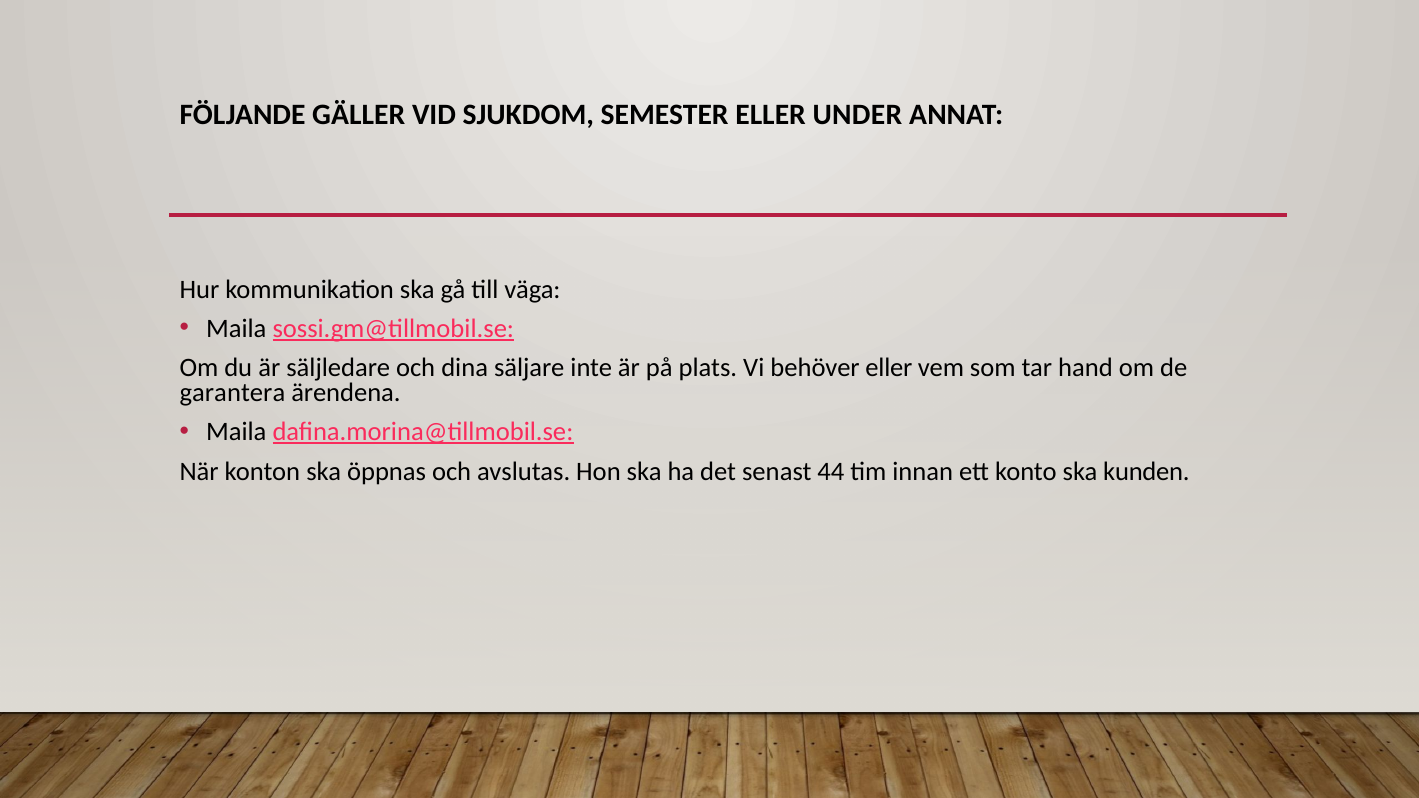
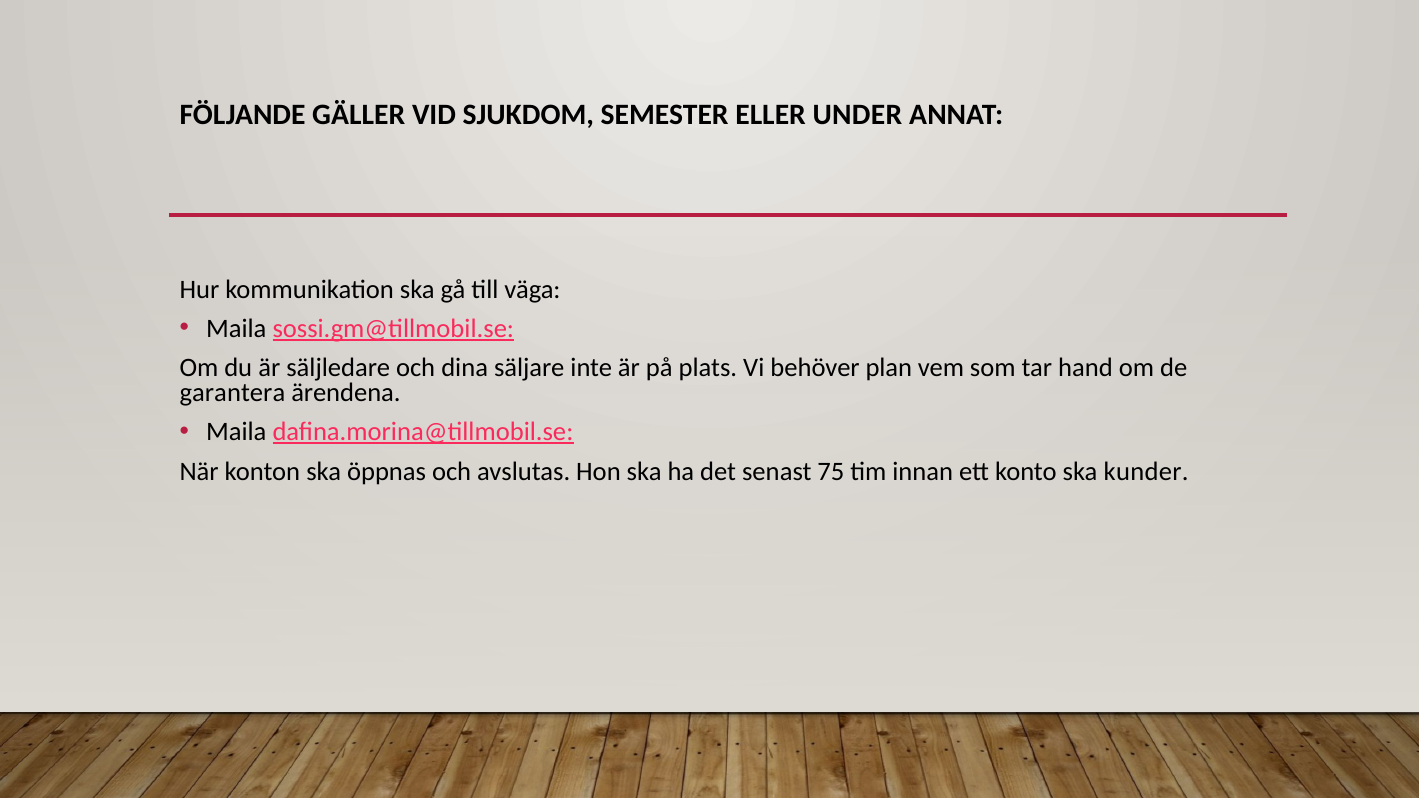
behöver eller: eller -> plan
44: 44 -> 75
kunden: kunden -> kunder
